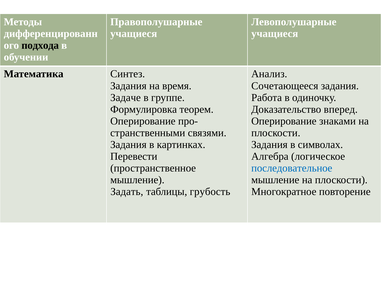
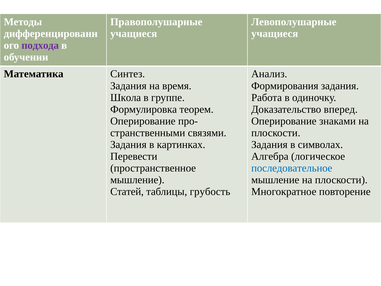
подхода colour: black -> purple
Сочетающееся: Сочетающееся -> Формирования
Задаче: Задаче -> Школа
Задать: Задать -> Статей
